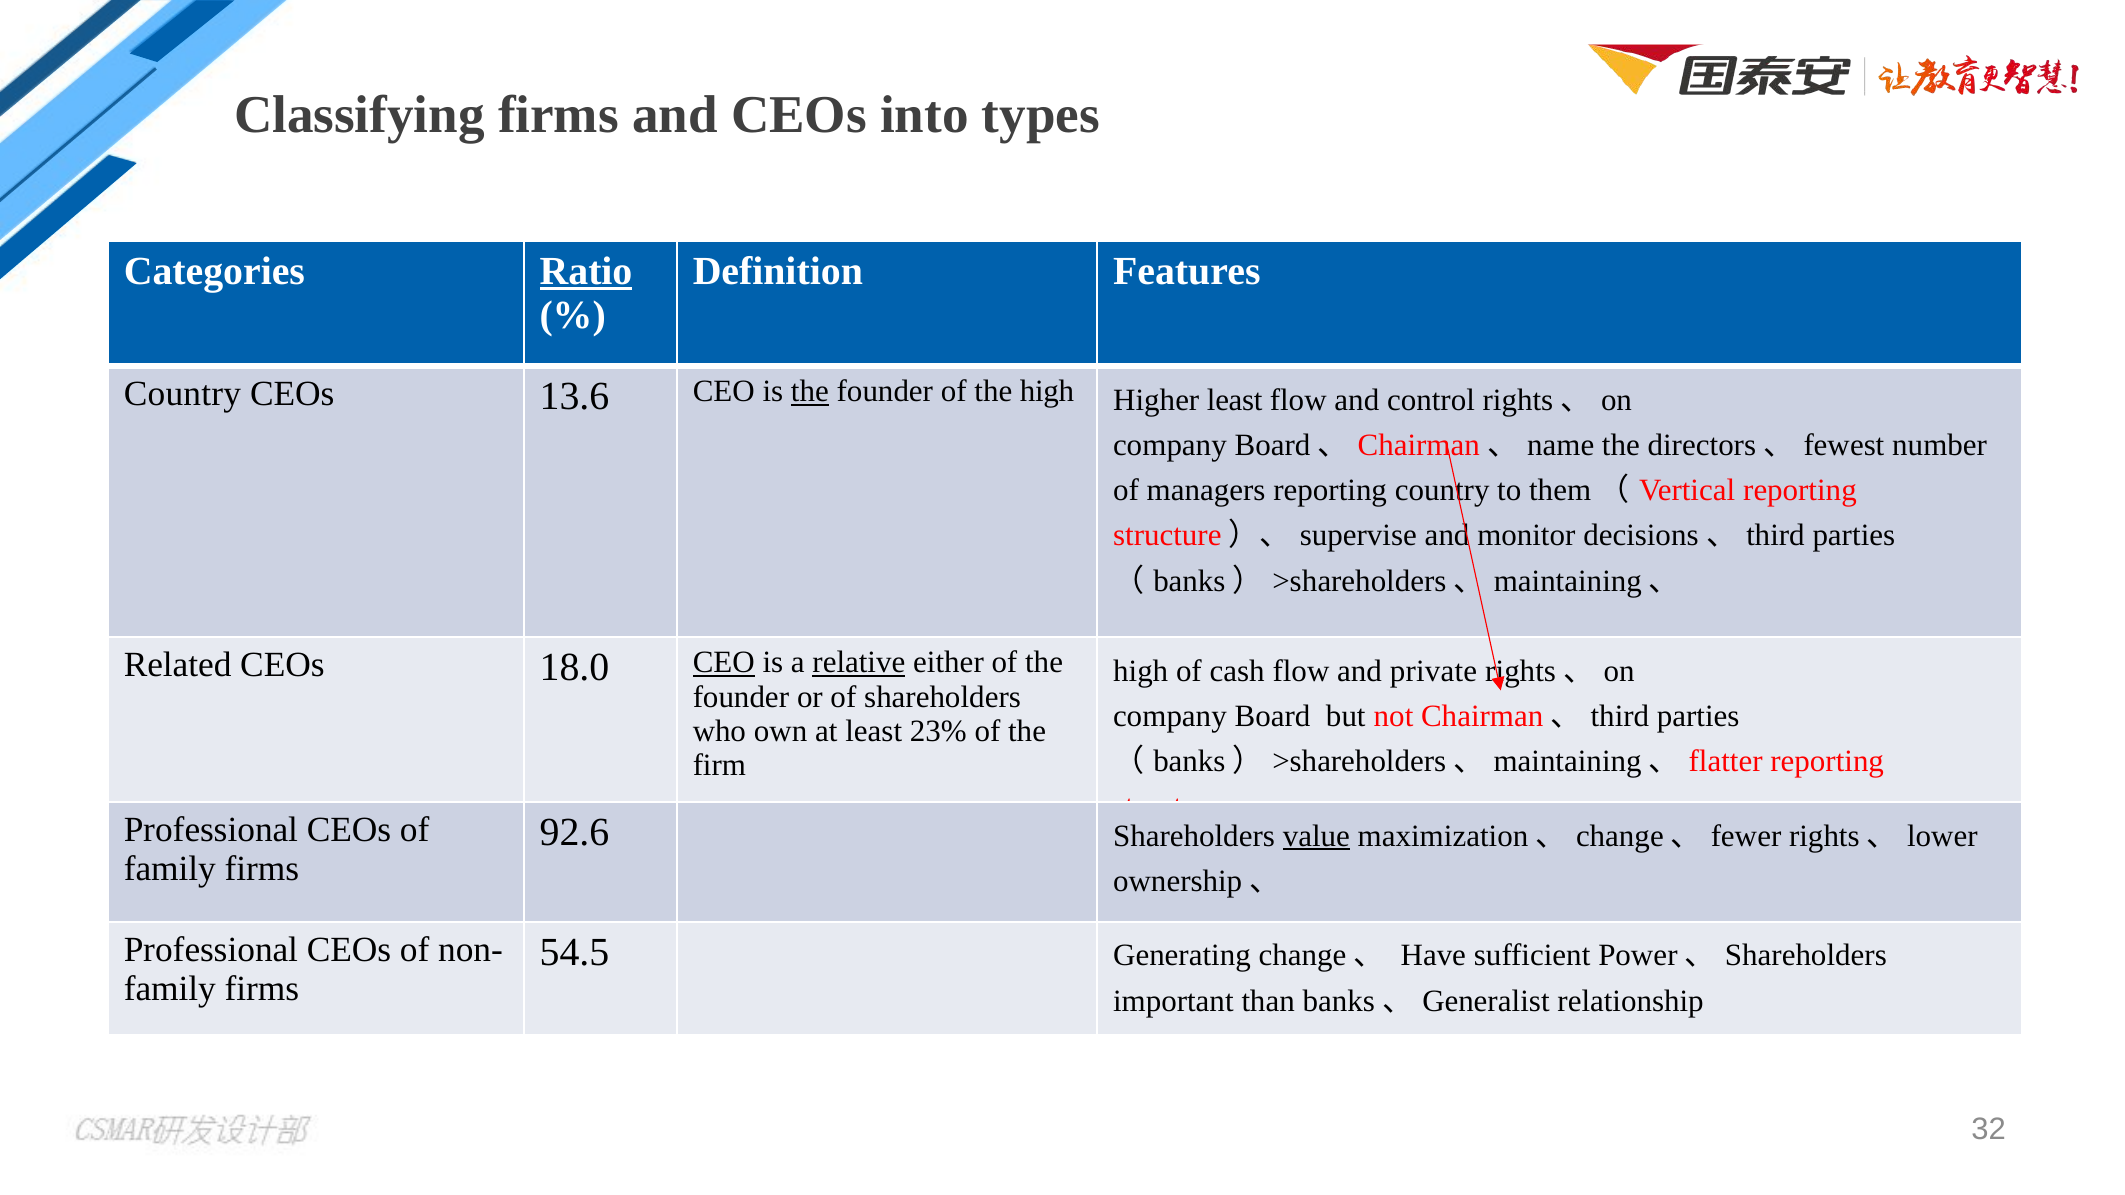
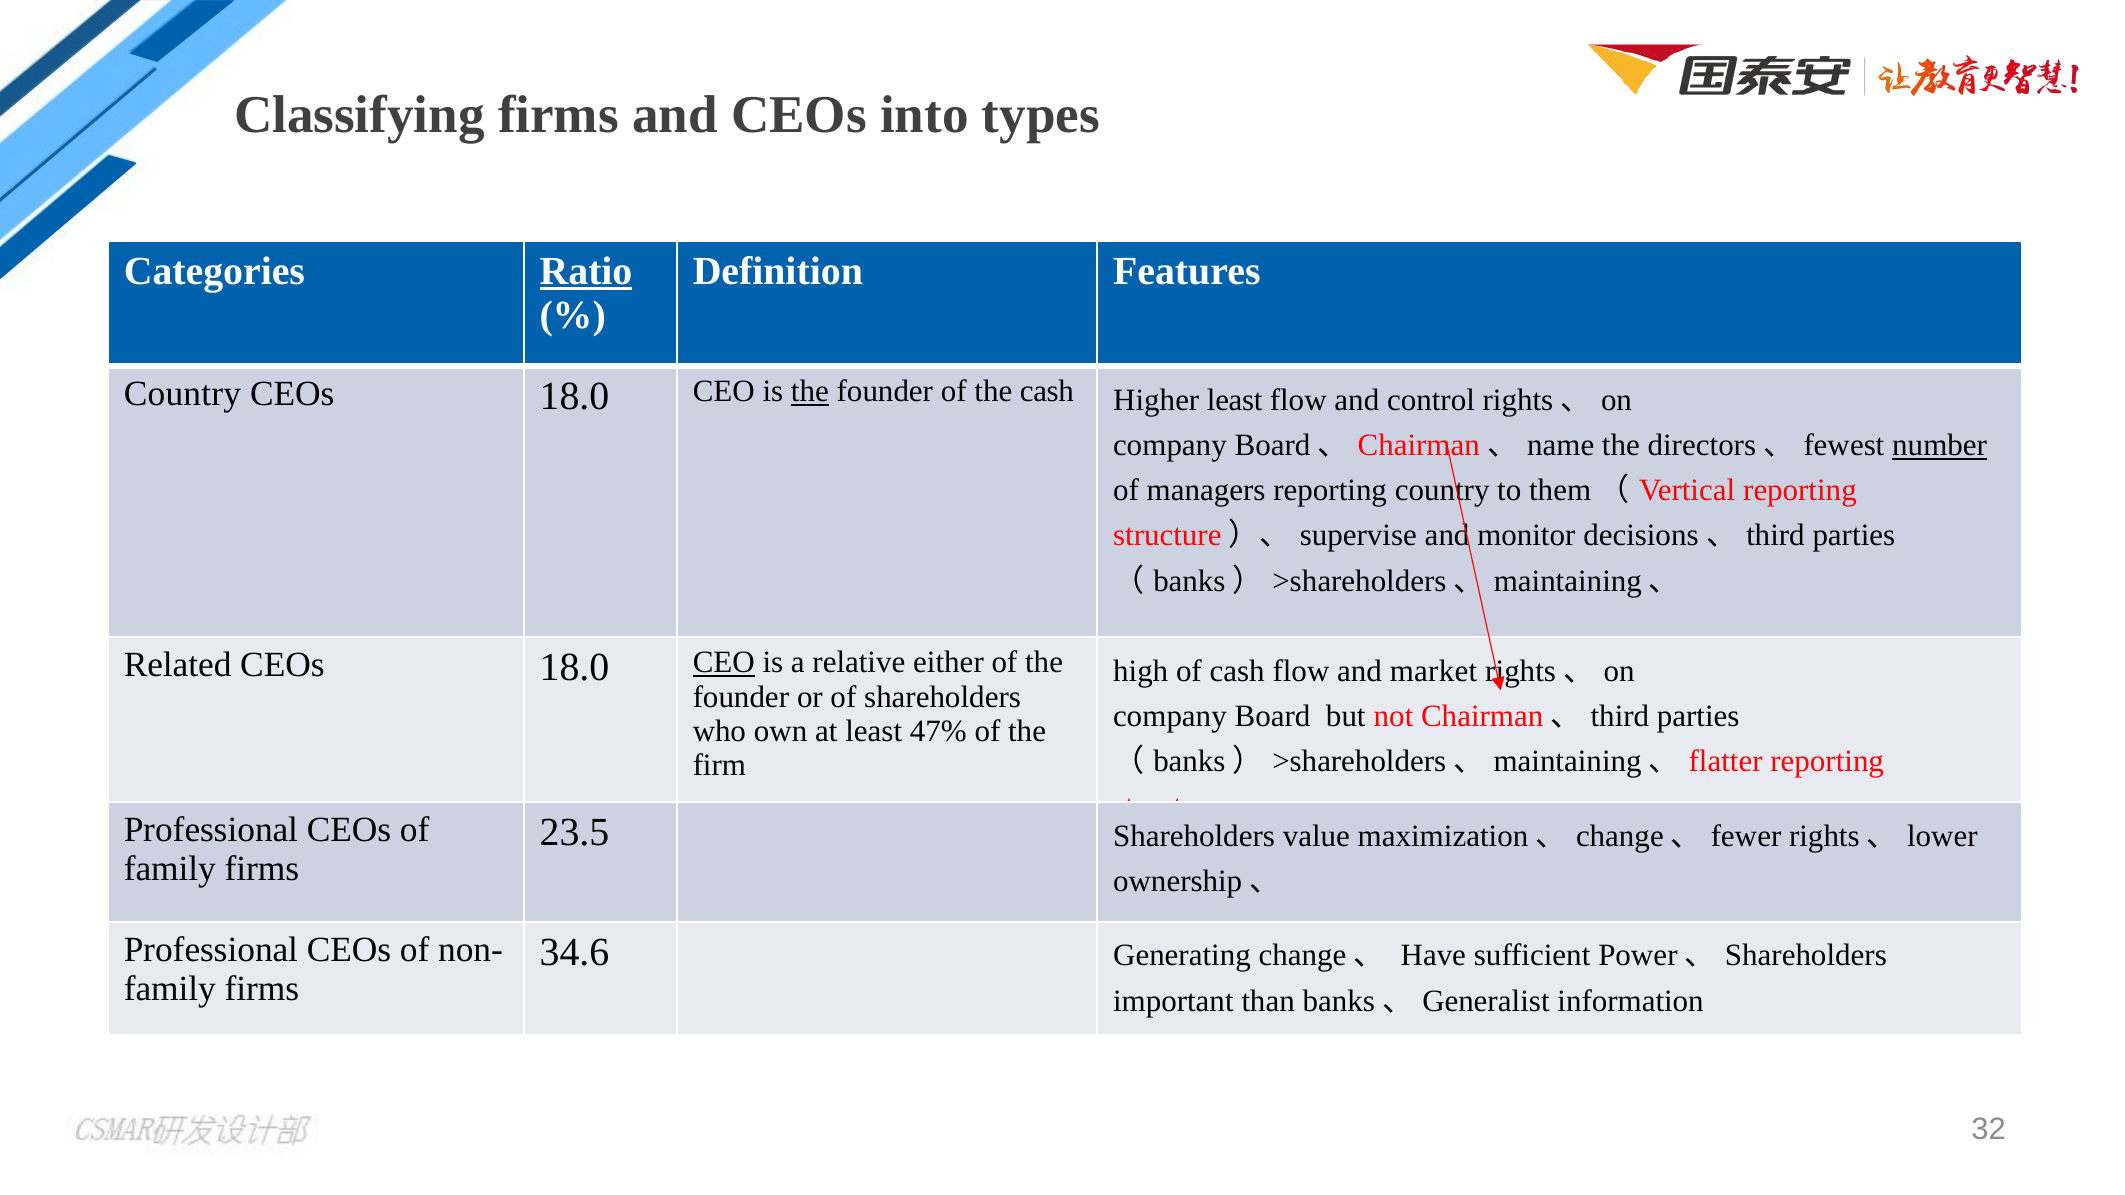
13.6 at (574, 397): 13.6 -> 18.0
the high: high -> cash
number underline: none -> present
relative underline: present -> none
private: private -> market
23%: 23% -> 47%
92.6: 92.6 -> 23.5
value underline: present -> none
54.5: 54.5 -> 34.6
relationship: relationship -> information
